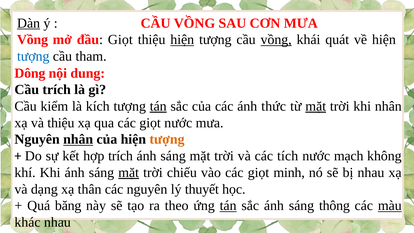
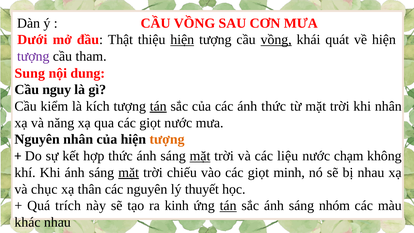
Dàn underline: present -> none
Vồng at (32, 40): Vồng -> Dưới
đầu Giọt: Giọt -> Thật
tượng at (33, 56) colour: blue -> purple
Dông: Dông -> Sung
Cầu trích: trích -> nguy
mặt at (316, 106) underline: present -> none
và thiệu: thiệu -> năng
nhân at (78, 139) underline: present -> none
hợp trích: trích -> thức
mặt at (200, 156) underline: none -> present
tích: tích -> liệu
mạch: mạch -> chạm
dạng: dạng -> chục
băng: băng -> trích
theo: theo -> kinh
thông: thông -> nhóm
màu underline: present -> none
